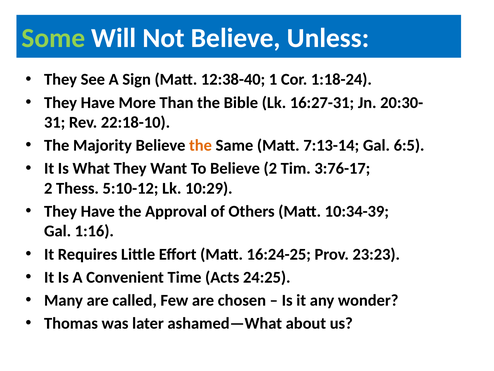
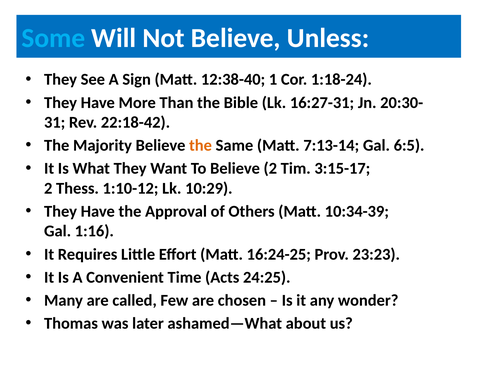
Some colour: light green -> light blue
22:18-10: 22:18-10 -> 22:18-42
3:76-17: 3:76-17 -> 3:15-17
5:10-12: 5:10-12 -> 1:10-12
